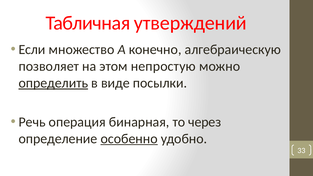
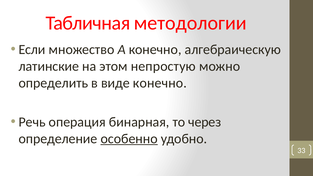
утверждений: утверждений -> методологии
позволяет: позволяет -> латинские
определить underline: present -> none
виде посылки: посылки -> конечно
